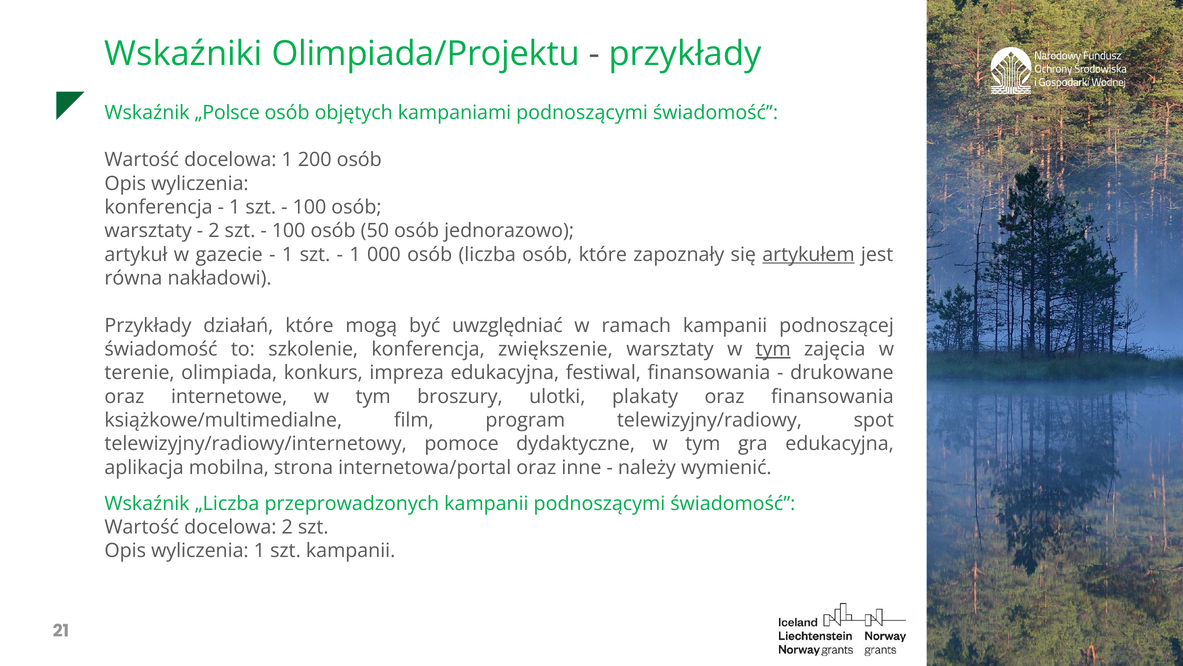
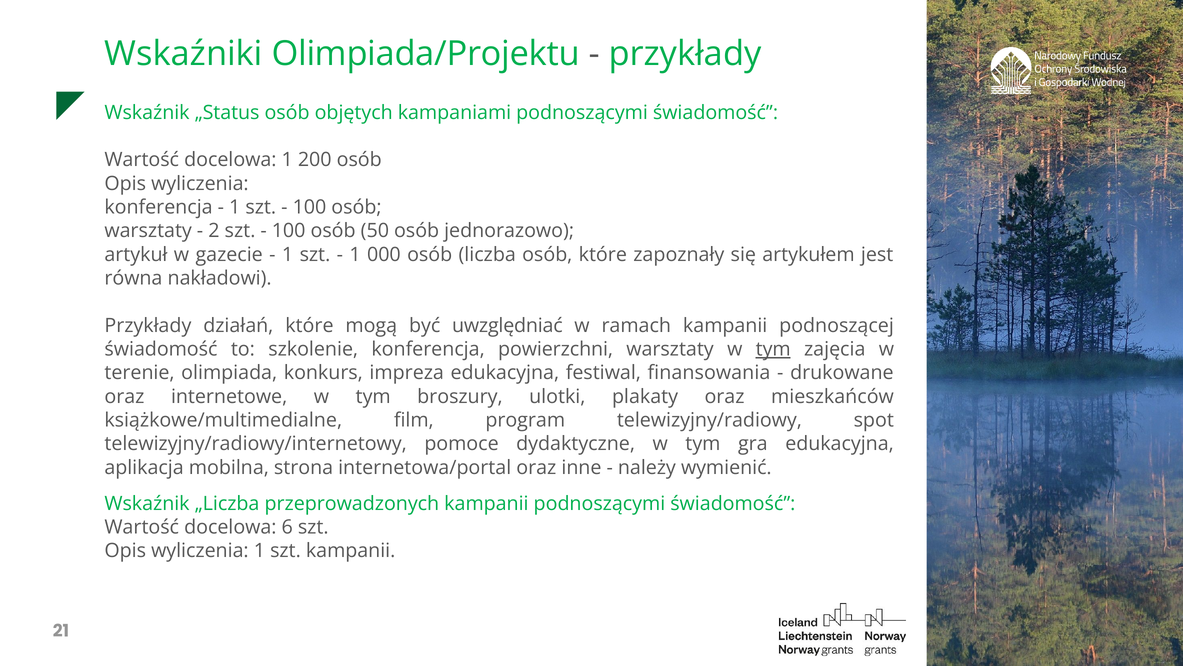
„Polsce: „Polsce -> „Status
artykułem underline: present -> none
zwiększenie: zwiększenie -> powierzchni
oraz finansowania: finansowania -> mieszkańców
docelowa 2: 2 -> 6
